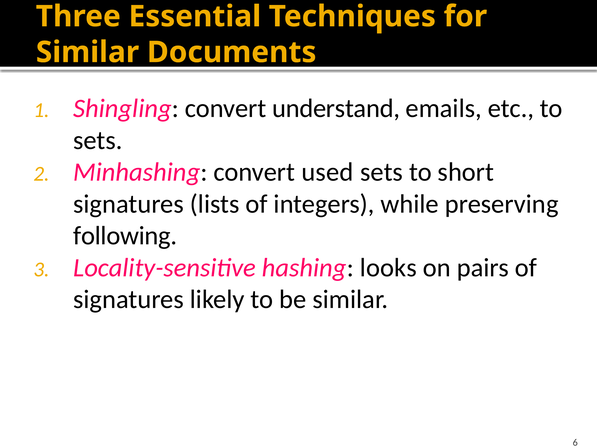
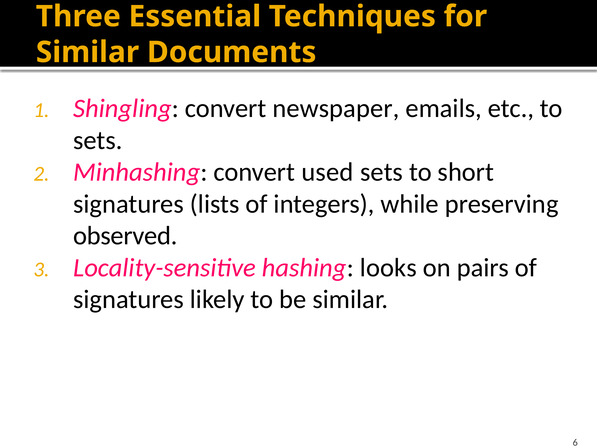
understand: understand -> newspaper
following: following -> observed
